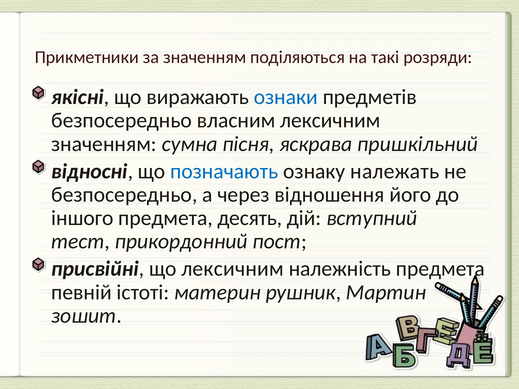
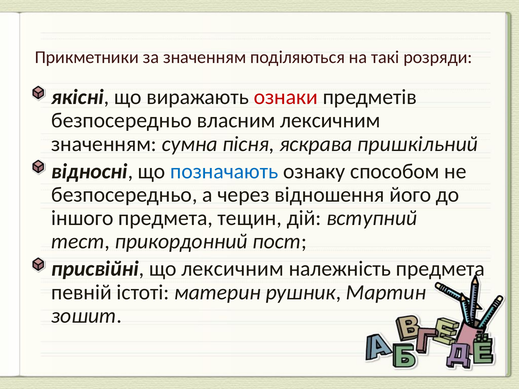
ознаки colour: blue -> red
належать: належать -> способом
десять: десять -> тещин
